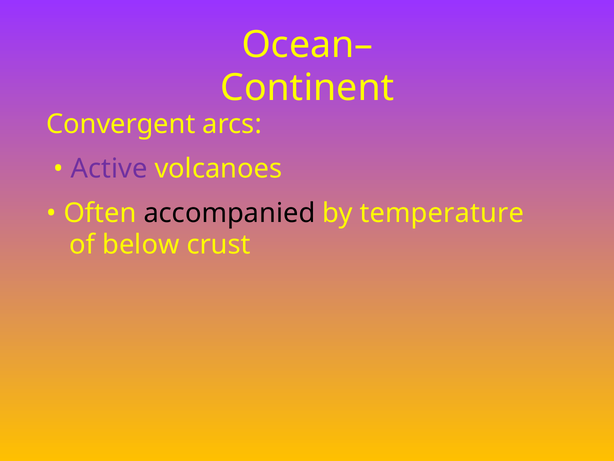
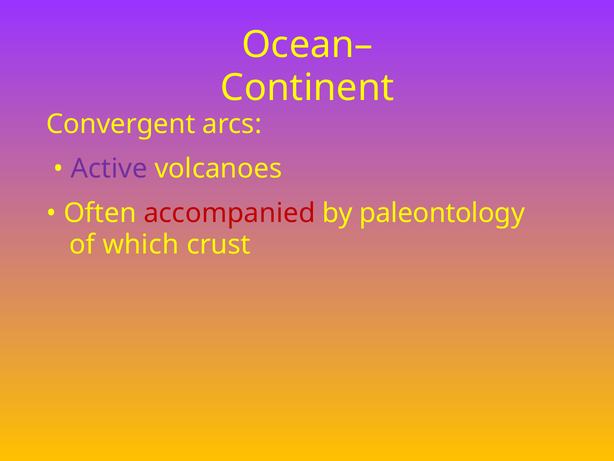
accompanied colour: black -> red
temperature: temperature -> paleontology
below: below -> which
